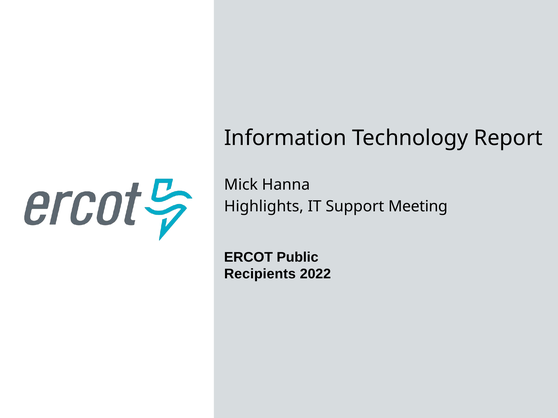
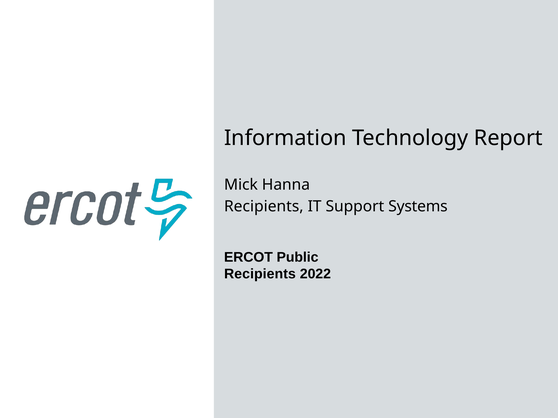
Highlights at (264, 207): Highlights -> Recipients
Meeting: Meeting -> Systems
